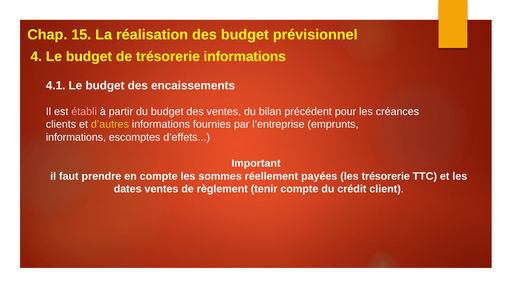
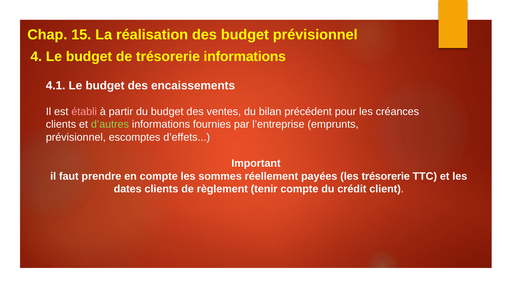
d’autres colour: yellow -> light green
informations at (76, 137): informations -> prévisionnel
dates ventes: ventes -> clients
